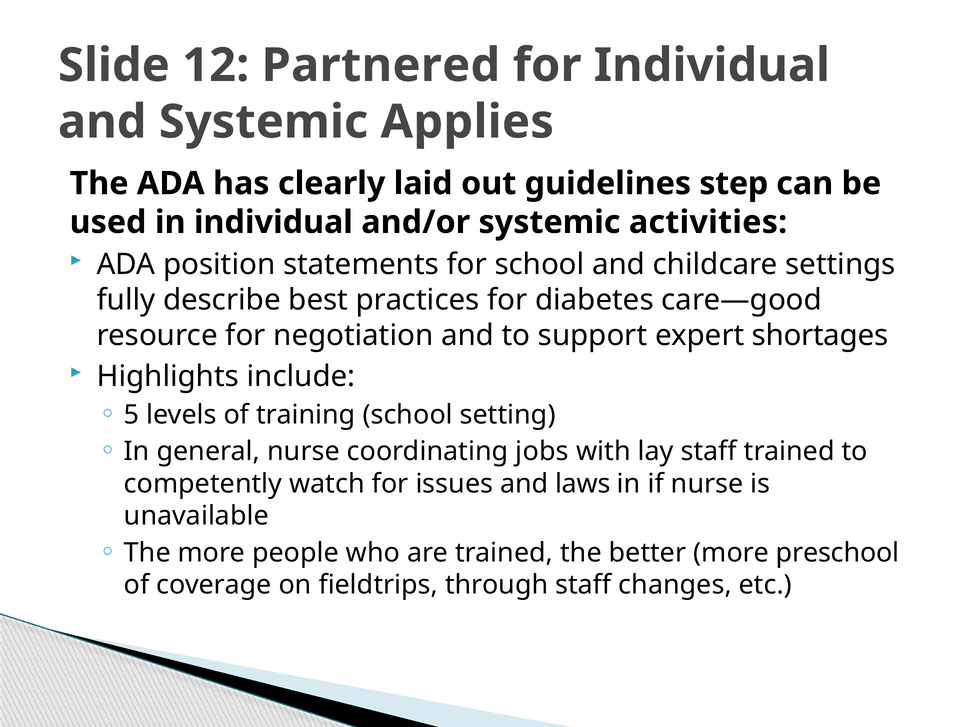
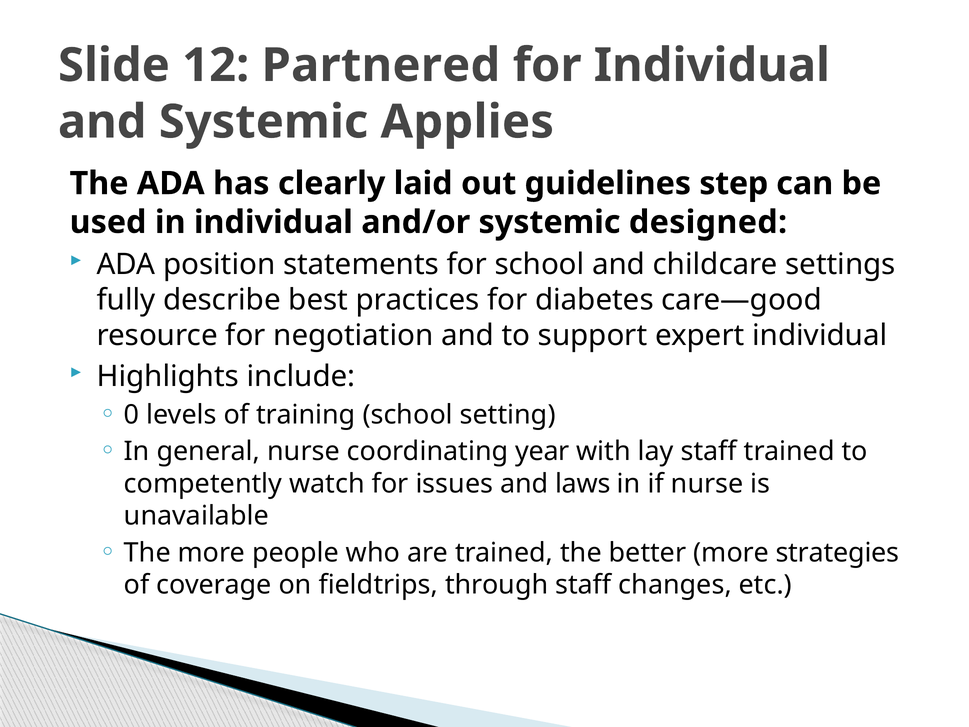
activities: activities -> designed
expert shortages: shortages -> individual
5: 5 -> 0
jobs: jobs -> year
preschool: preschool -> strategies
